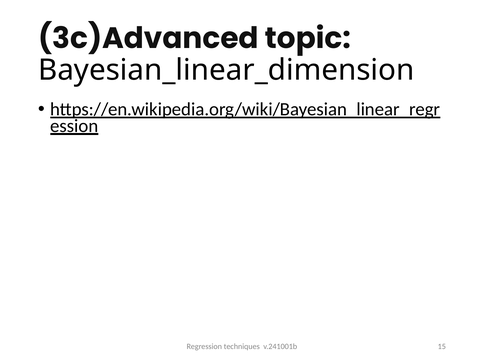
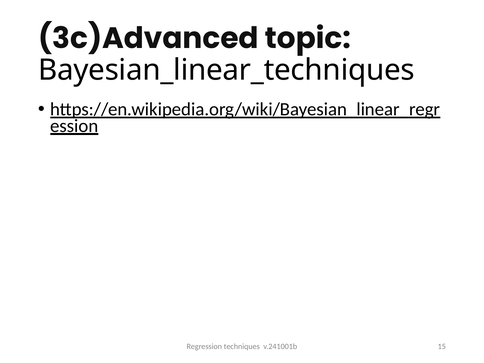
Bayesian_linear_dimension: Bayesian_linear_dimension -> Bayesian_linear_techniques
